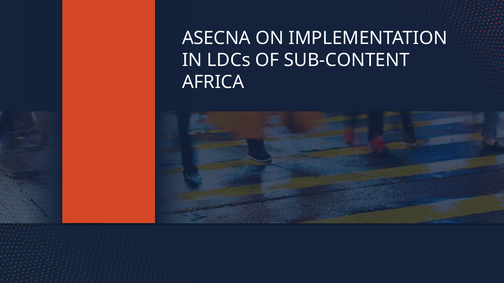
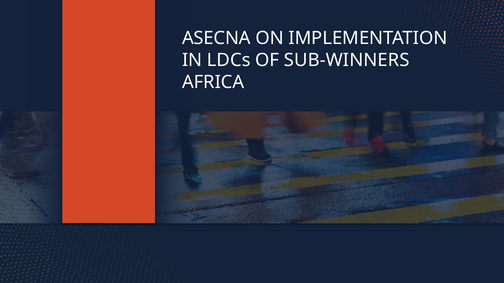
SUB-CONTENT: SUB-CONTENT -> SUB-WINNERS
